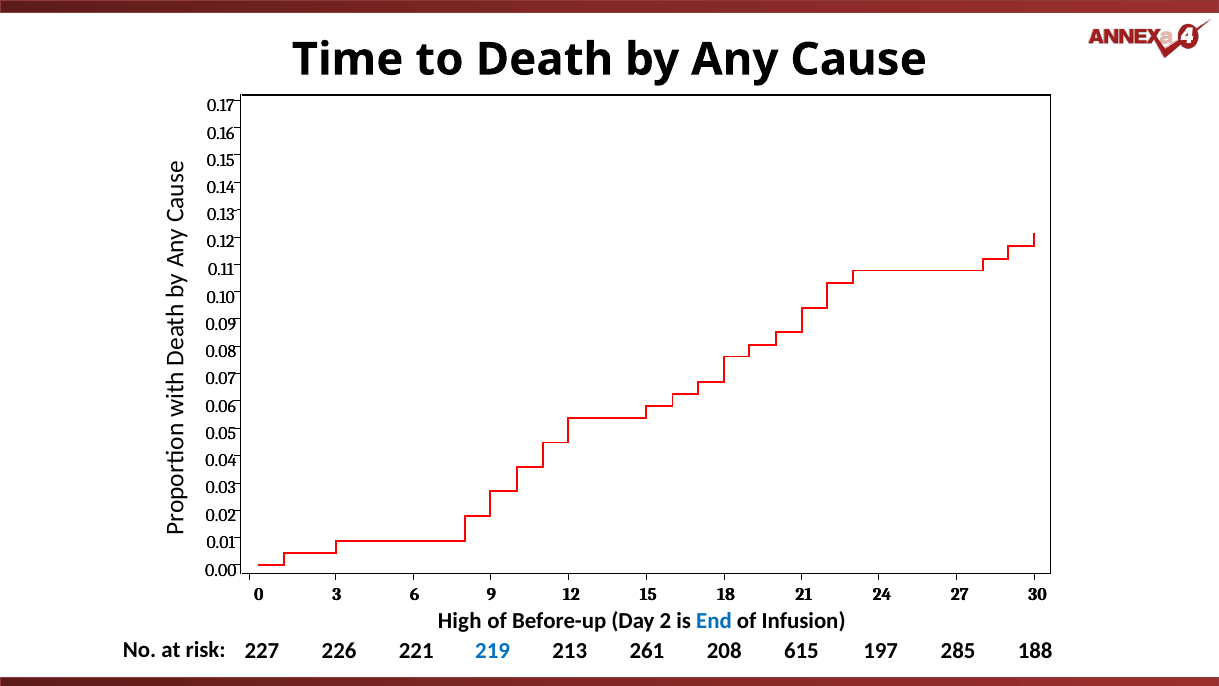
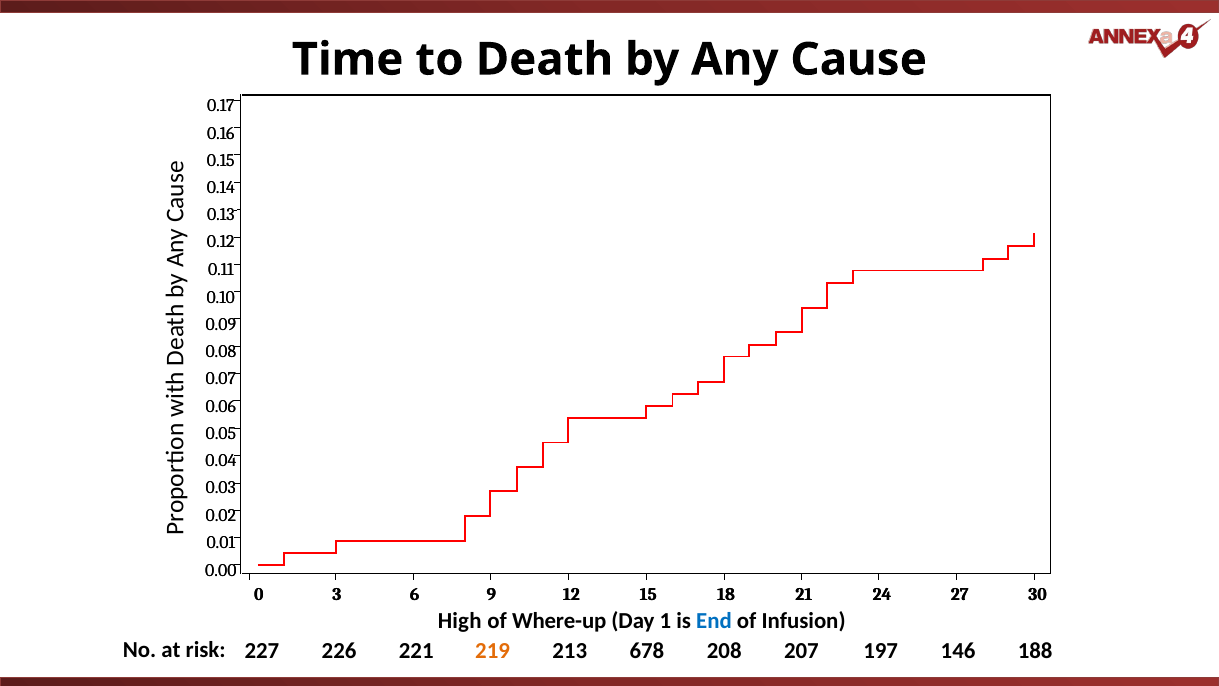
Before-up: Before-up -> Where-up
2: 2 -> 1
219 colour: blue -> orange
261: 261 -> 678
615: 615 -> 207
285: 285 -> 146
